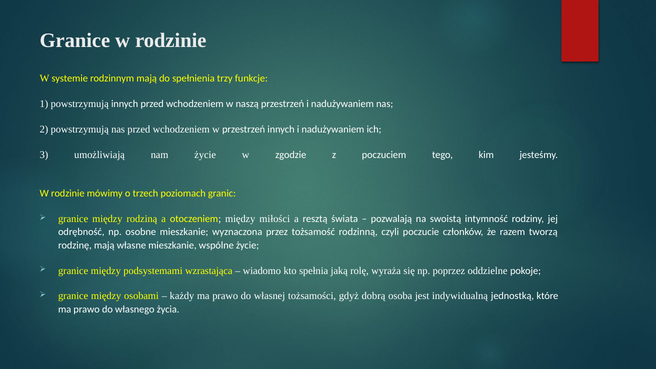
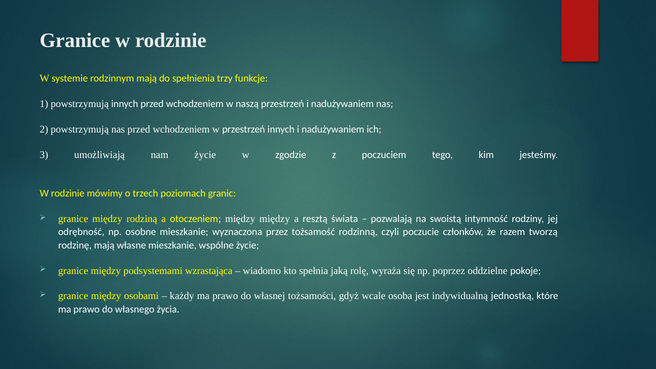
między miłości: miłości -> między
dobrą: dobrą -> wcale
